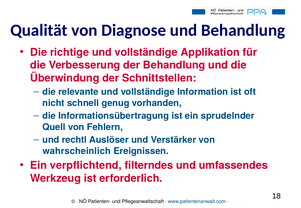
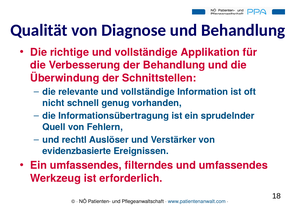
wahrscheinlich: wahrscheinlich -> evidenzbasierte
Ein verpflichtend: verpflichtend -> umfassendes
